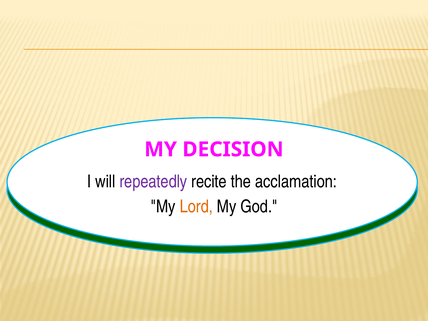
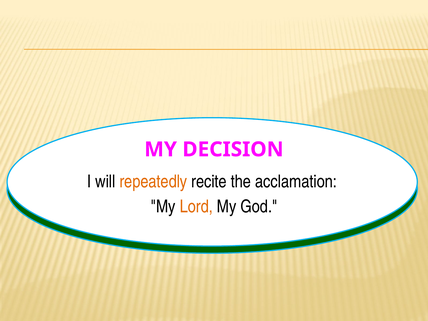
repeatedly colour: purple -> orange
